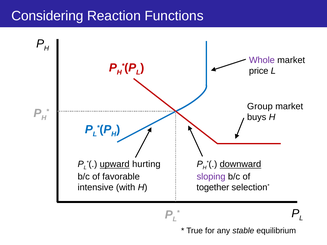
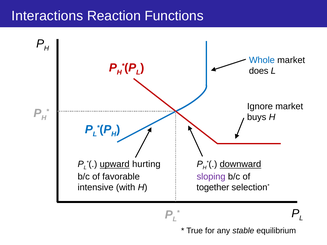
Considering: Considering -> Interactions
Whole colour: purple -> blue
price: price -> does
Group: Group -> Ignore
